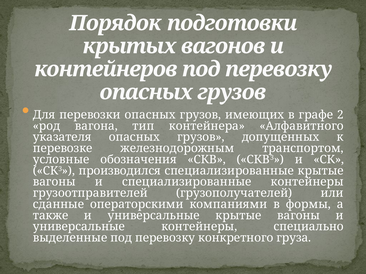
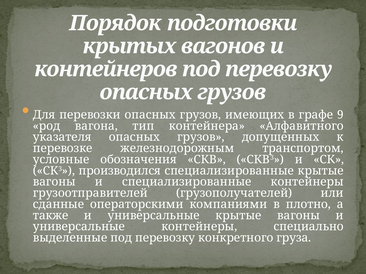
2: 2 -> 9
формы: формы -> плотно
